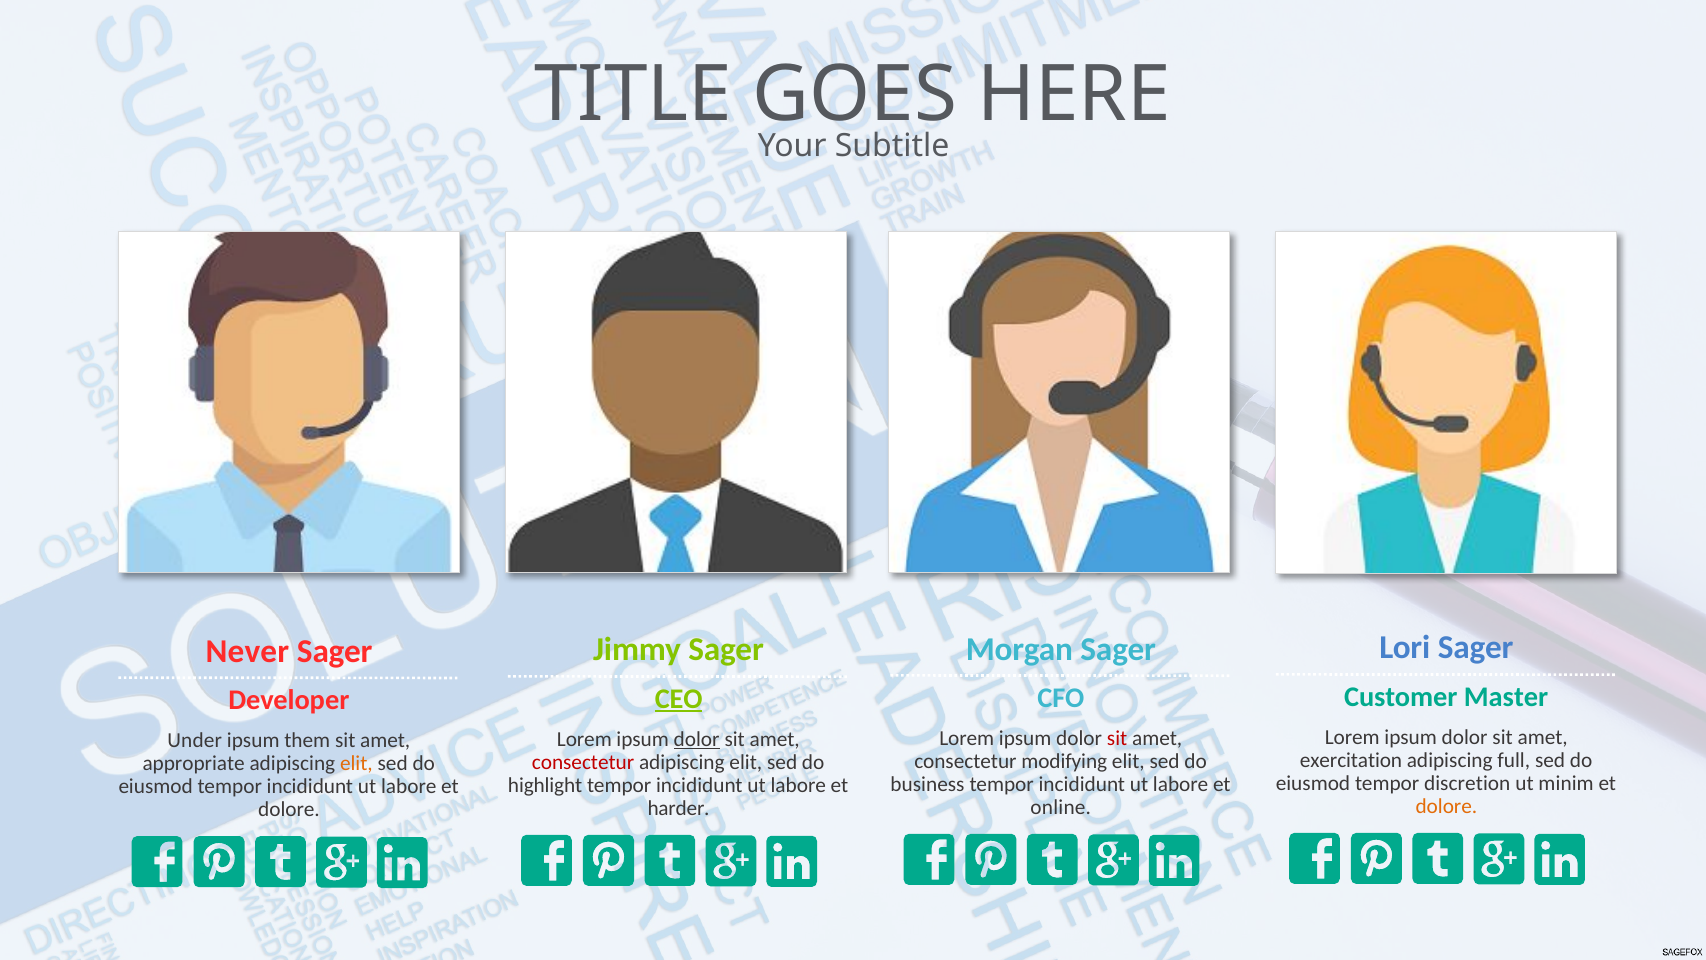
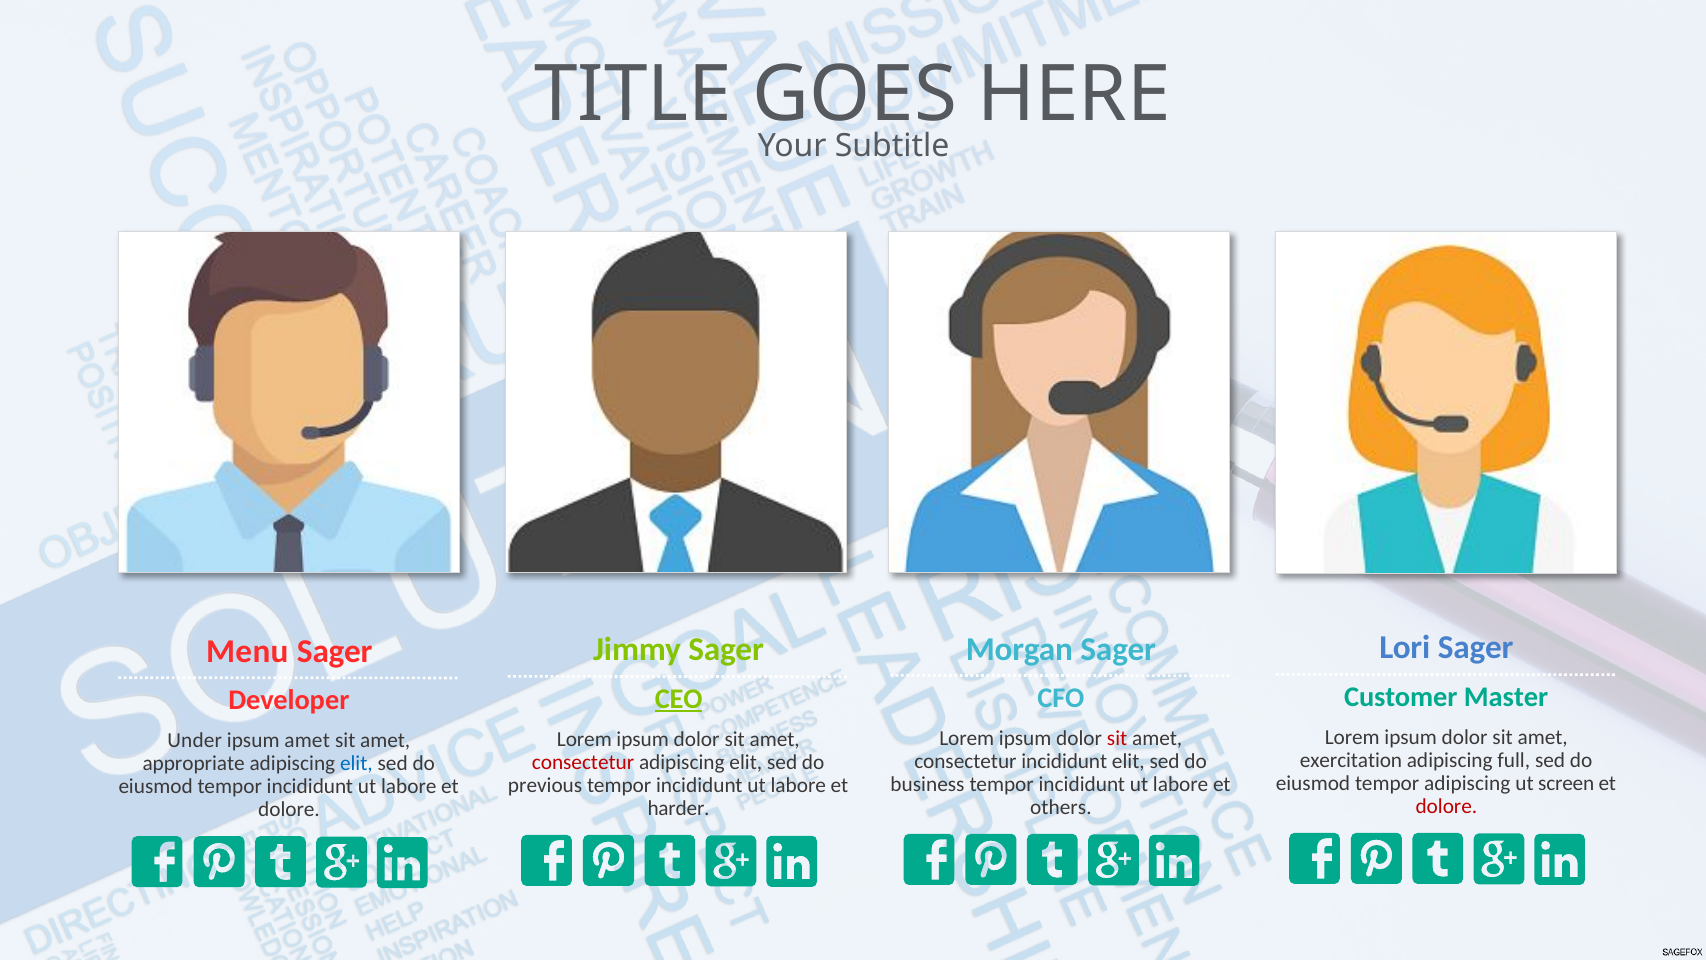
Never: Never -> Menu
dolor at (697, 739) underline: present -> none
ipsum them: them -> amet
consectetur modifying: modifying -> incididunt
elit at (356, 763) colour: orange -> blue
tempor discretion: discretion -> adipiscing
minim: minim -> screen
highlight: highlight -> previous
dolore at (1446, 806) colour: orange -> red
online: online -> others
